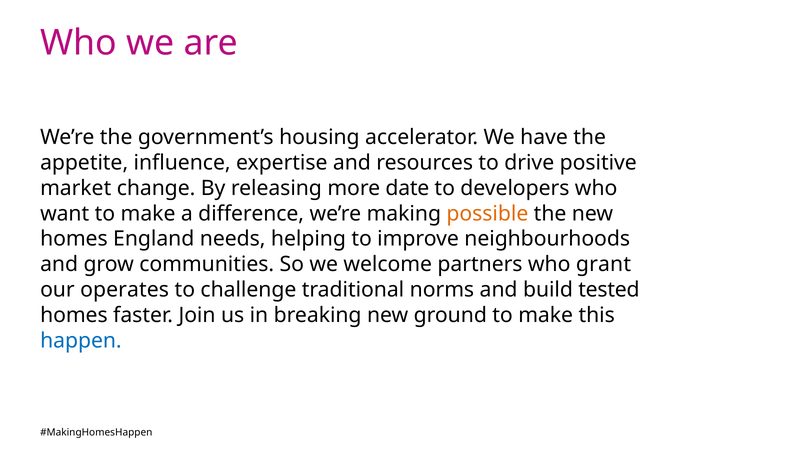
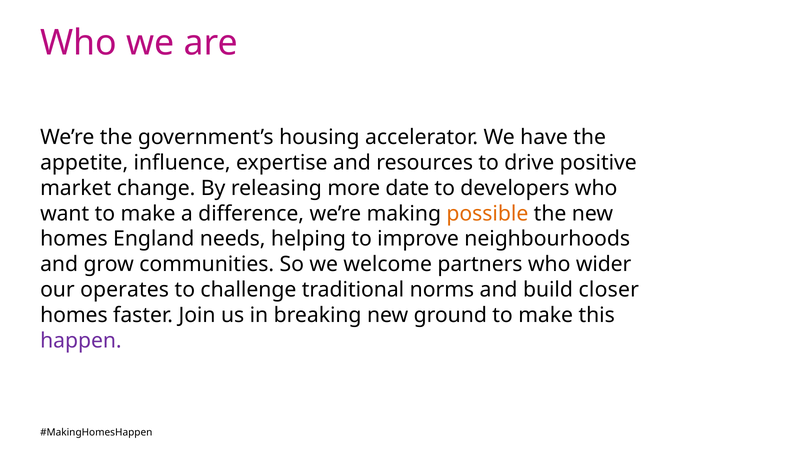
grant: grant -> wider
tested: tested -> closer
happen colour: blue -> purple
